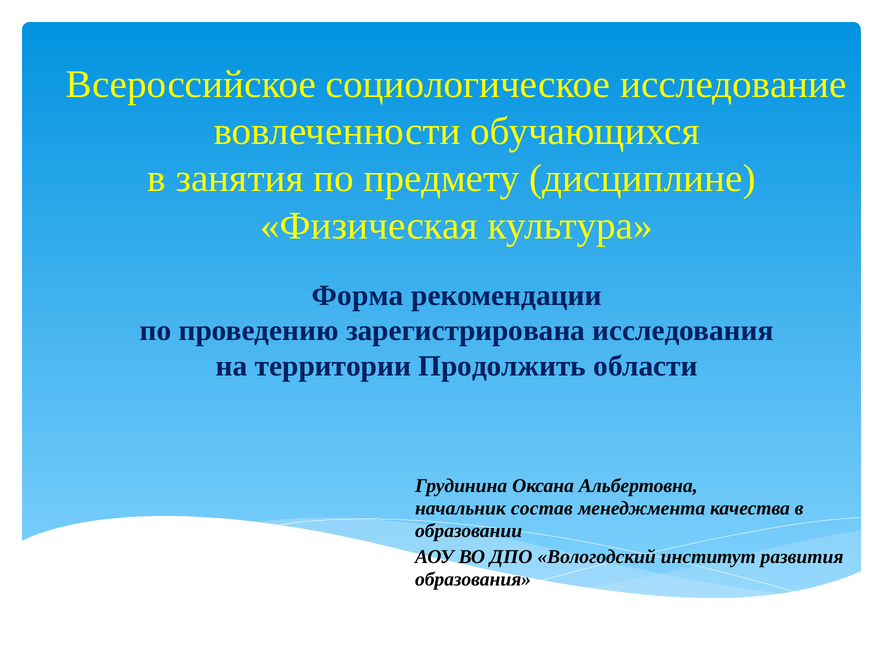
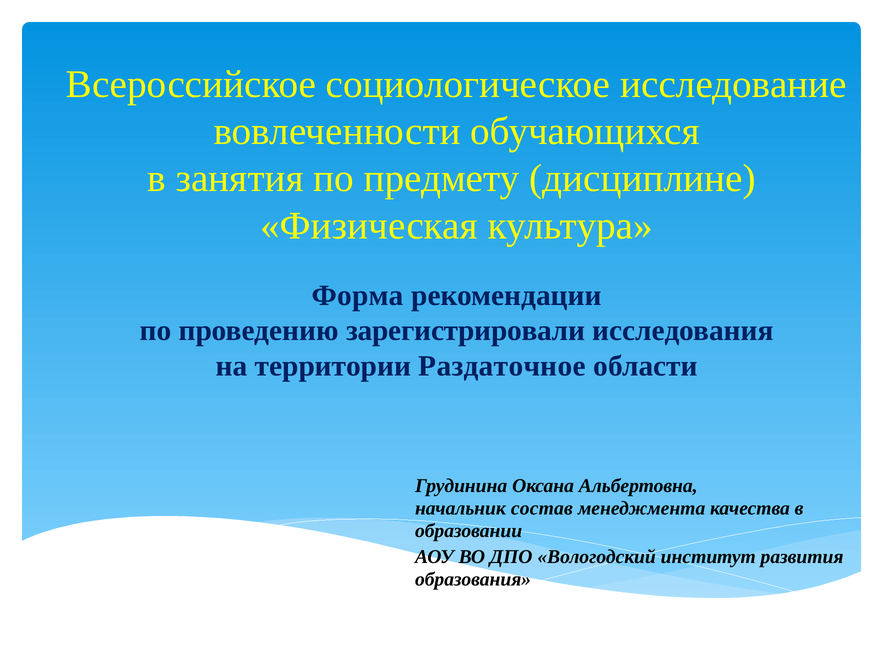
зарегистрирована: зарегистрирована -> зарегистрировали
Продолжить: Продолжить -> Раздаточное
